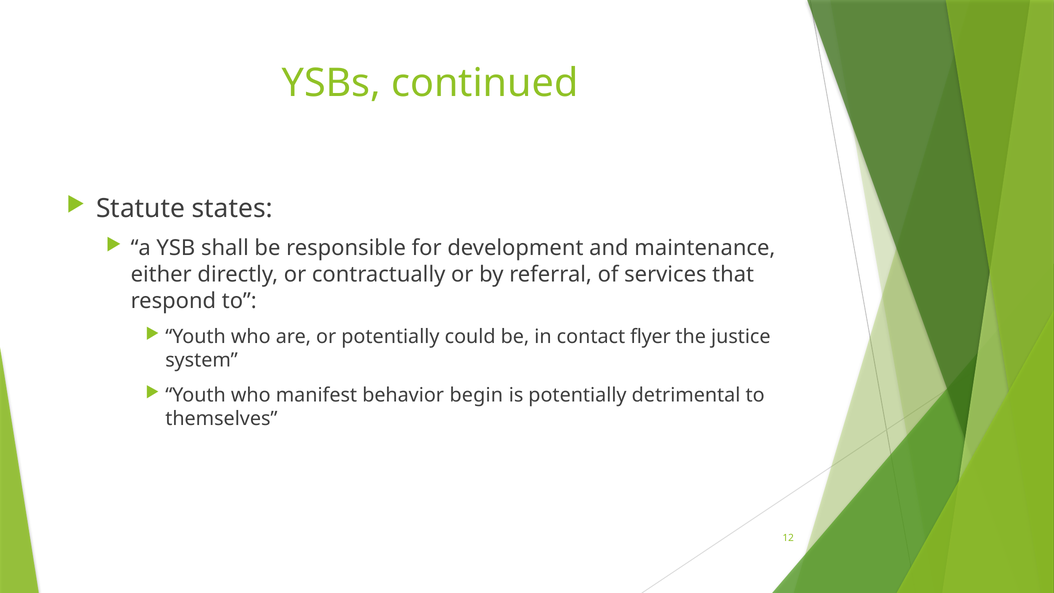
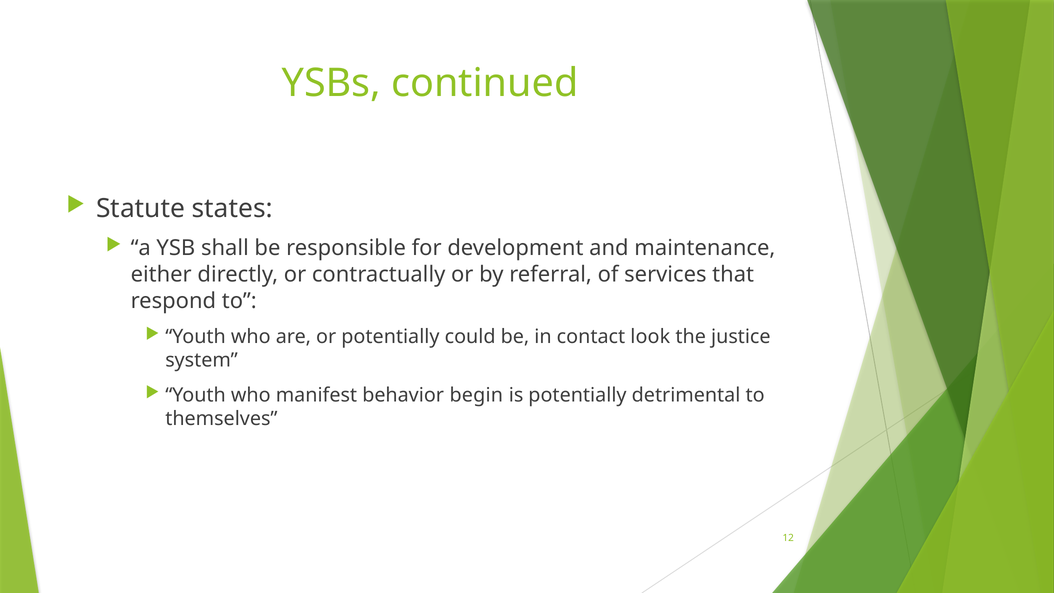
flyer: flyer -> look
